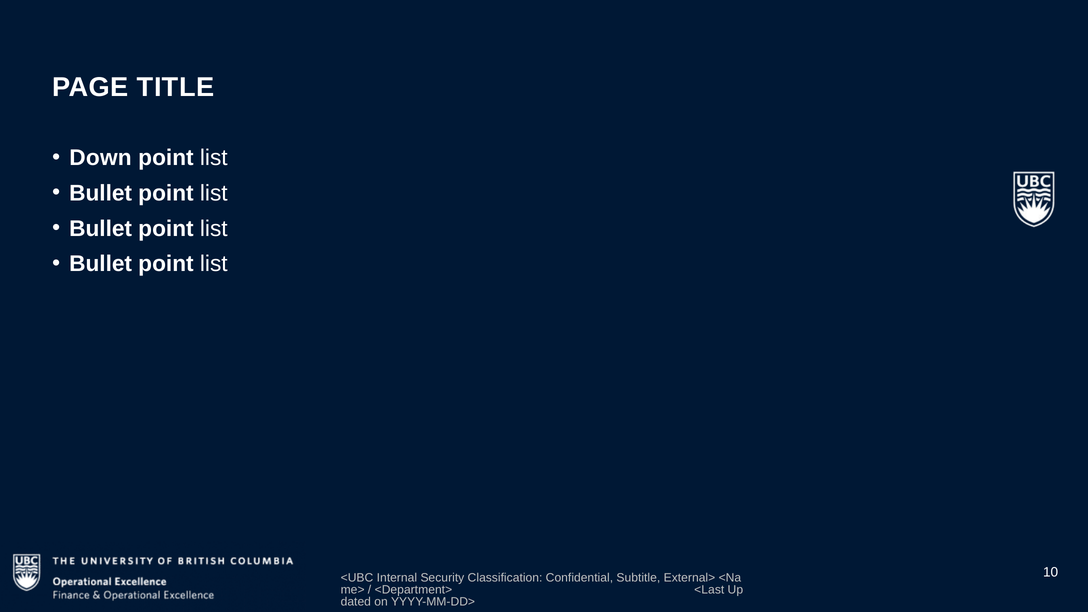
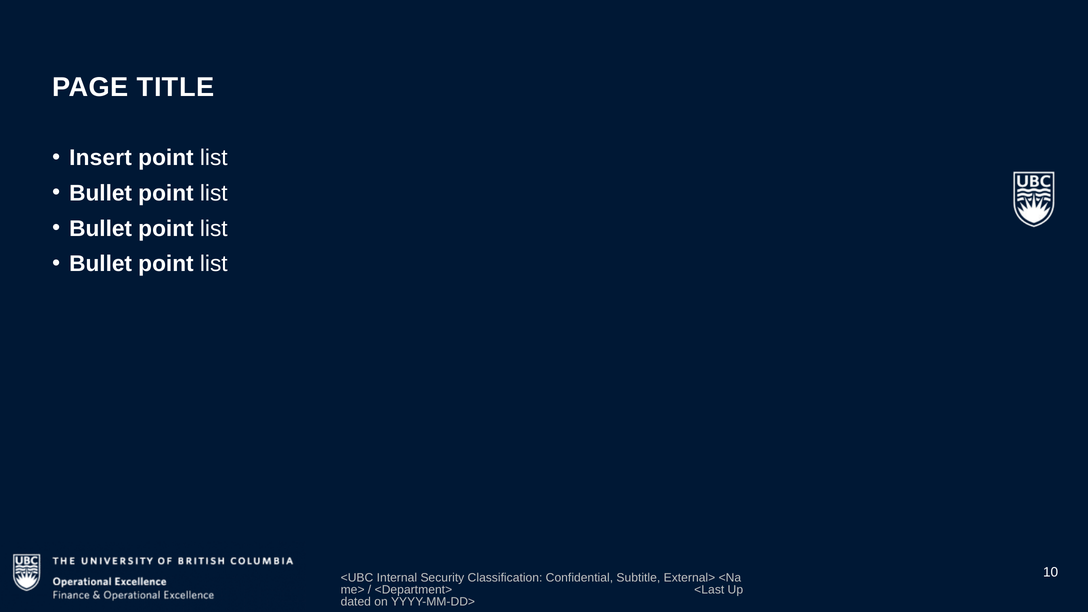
Down: Down -> Insert
